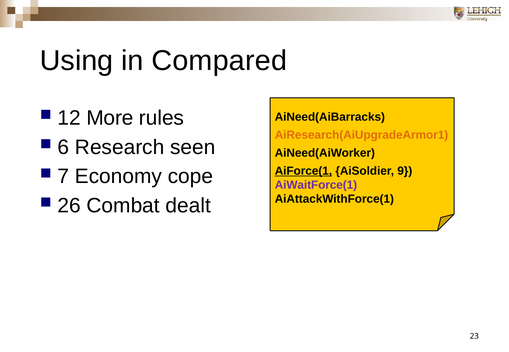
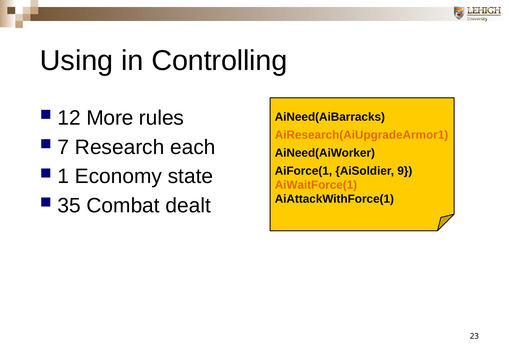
Compared: Compared -> Controlling
6: 6 -> 7
seen: seen -> each
AiForce(1 underline: present -> none
7: 7 -> 1
cope: cope -> state
AiWaitForce(1 colour: purple -> orange
26: 26 -> 35
